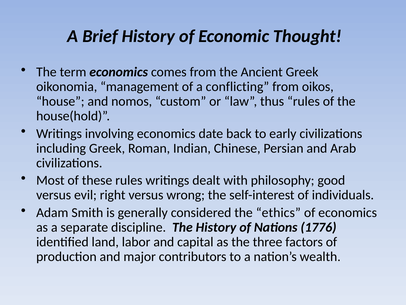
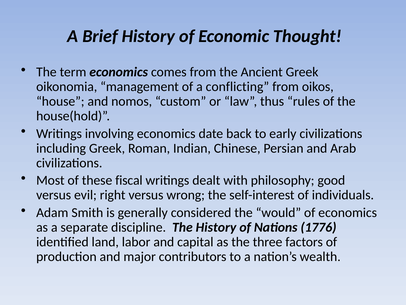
these rules: rules -> fiscal
ethics: ethics -> would
